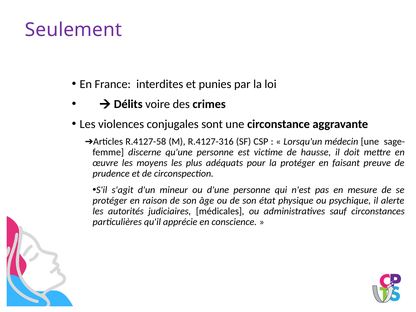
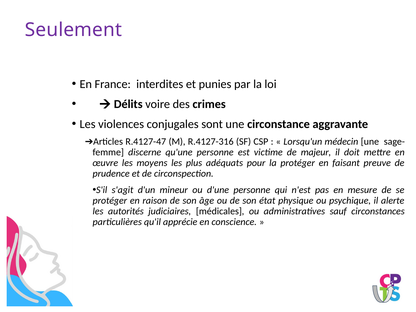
R.4127-58: R.4127-58 -> R.4127-47
hausse: hausse -> majeur
